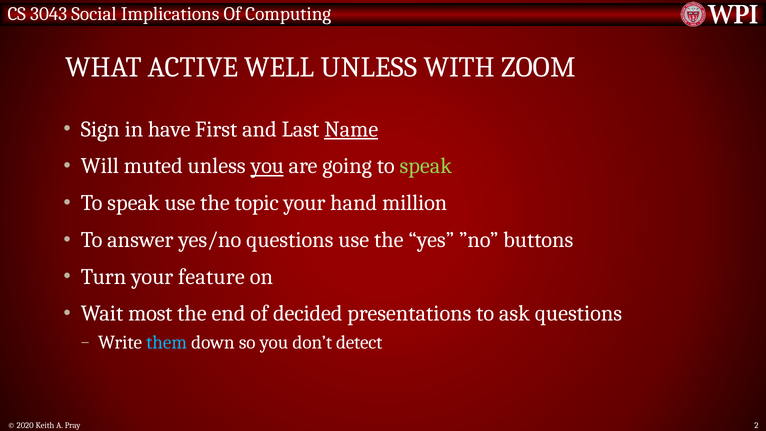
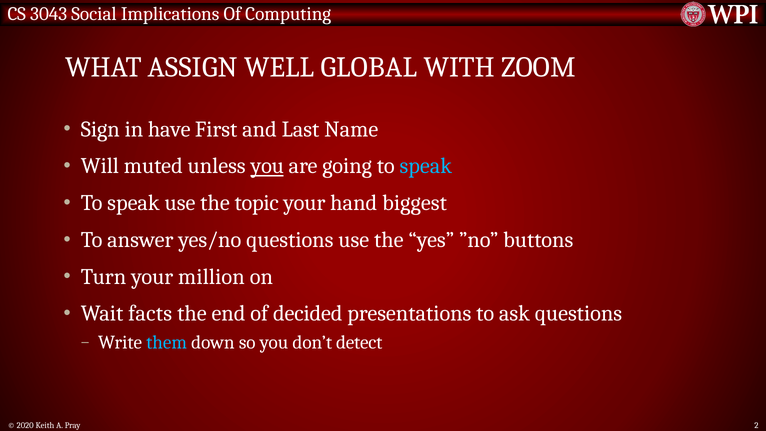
ACTIVE: ACTIVE -> ASSIGN
WELL UNLESS: UNLESS -> GLOBAL
Name underline: present -> none
speak at (426, 166) colour: light green -> light blue
million: million -> biggest
feature: feature -> million
most: most -> facts
